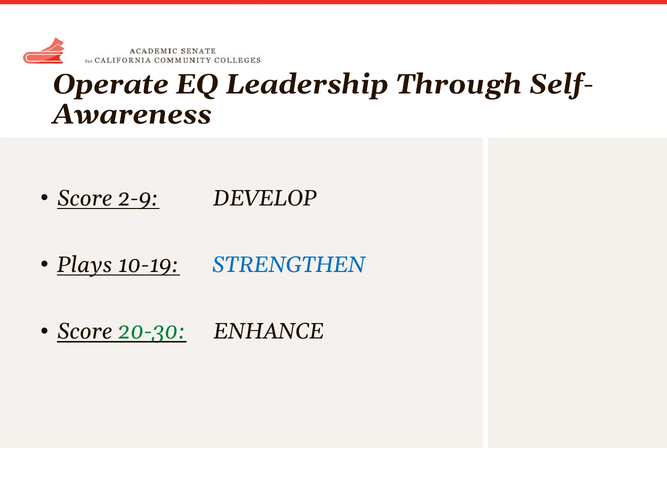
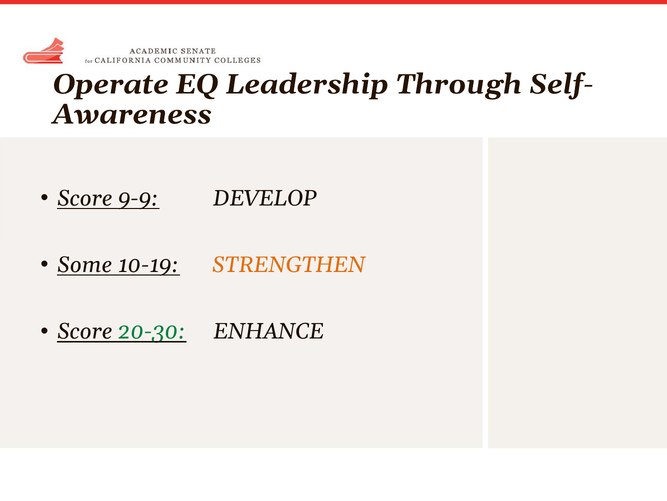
2-9: 2-9 -> 9-9
Plays: Plays -> Some
STRENGTHEN colour: blue -> orange
